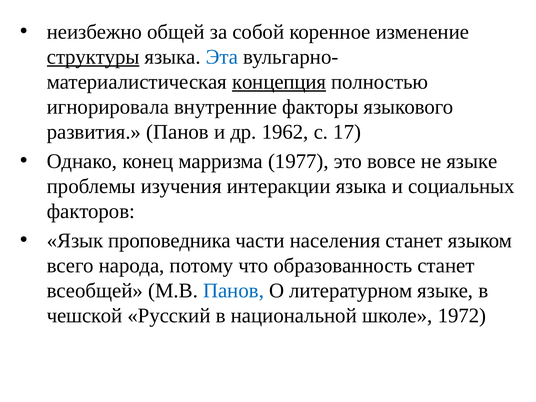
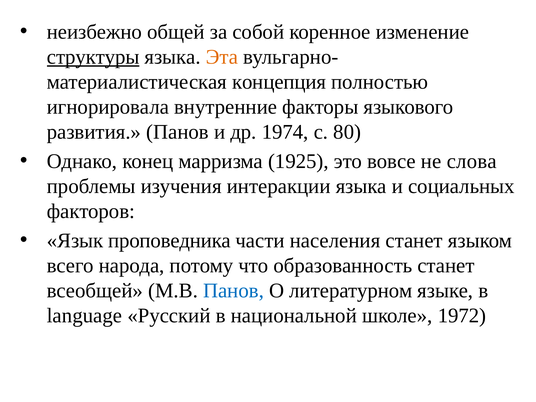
Эта colour: blue -> orange
концепция underline: present -> none
1962: 1962 -> 1974
17: 17 -> 80
1977: 1977 -> 1925
не языке: языке -> слова
чешской: чешской -> language
